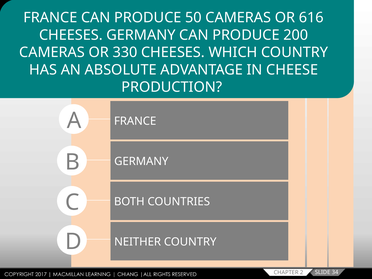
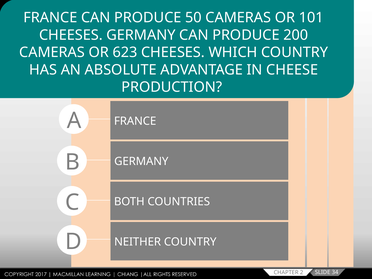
616: 616 -> 101
330: 330 -> 623
